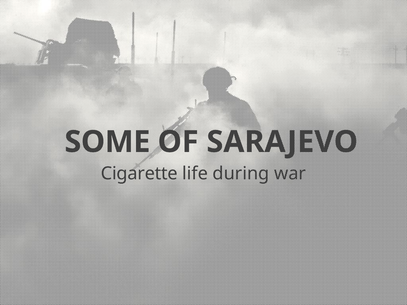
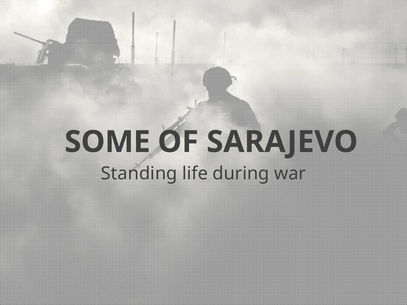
Cigarette: Cigarette -> Standing
